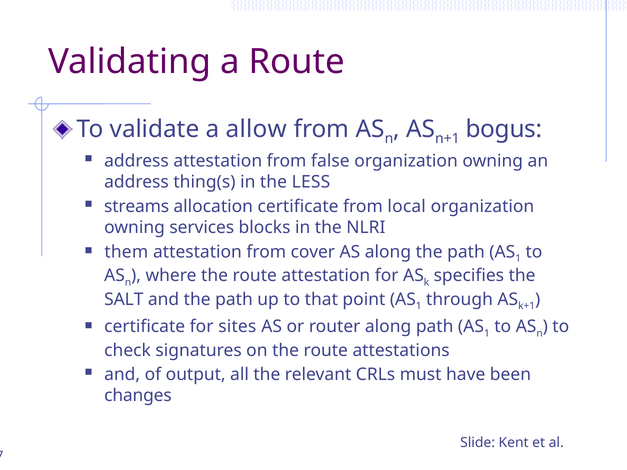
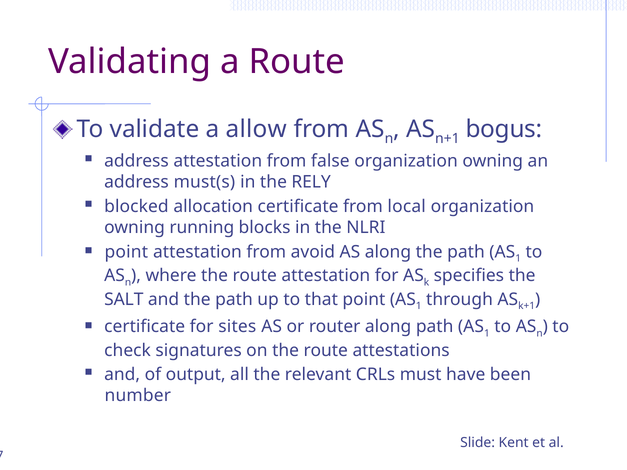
thing(s: thing(s -> must(s
LESS: LESS -> RELY
streams: streams -> blocked
services: services -> running
them at (126, 252): them -> point
cover: cover -> avoid
changes: changes -> number
